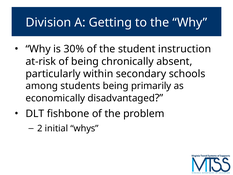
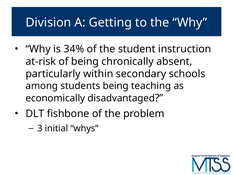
30%: 30% -> 34%
primarily: primarily -> teaching
2: 2 -> 3
